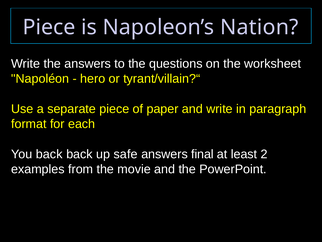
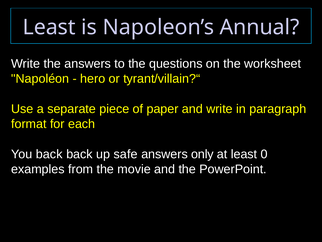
Piece at (49, 27): Piece -> Least
Nation: Nation -> Annual
final: final -> only
2: 2 -> 0
